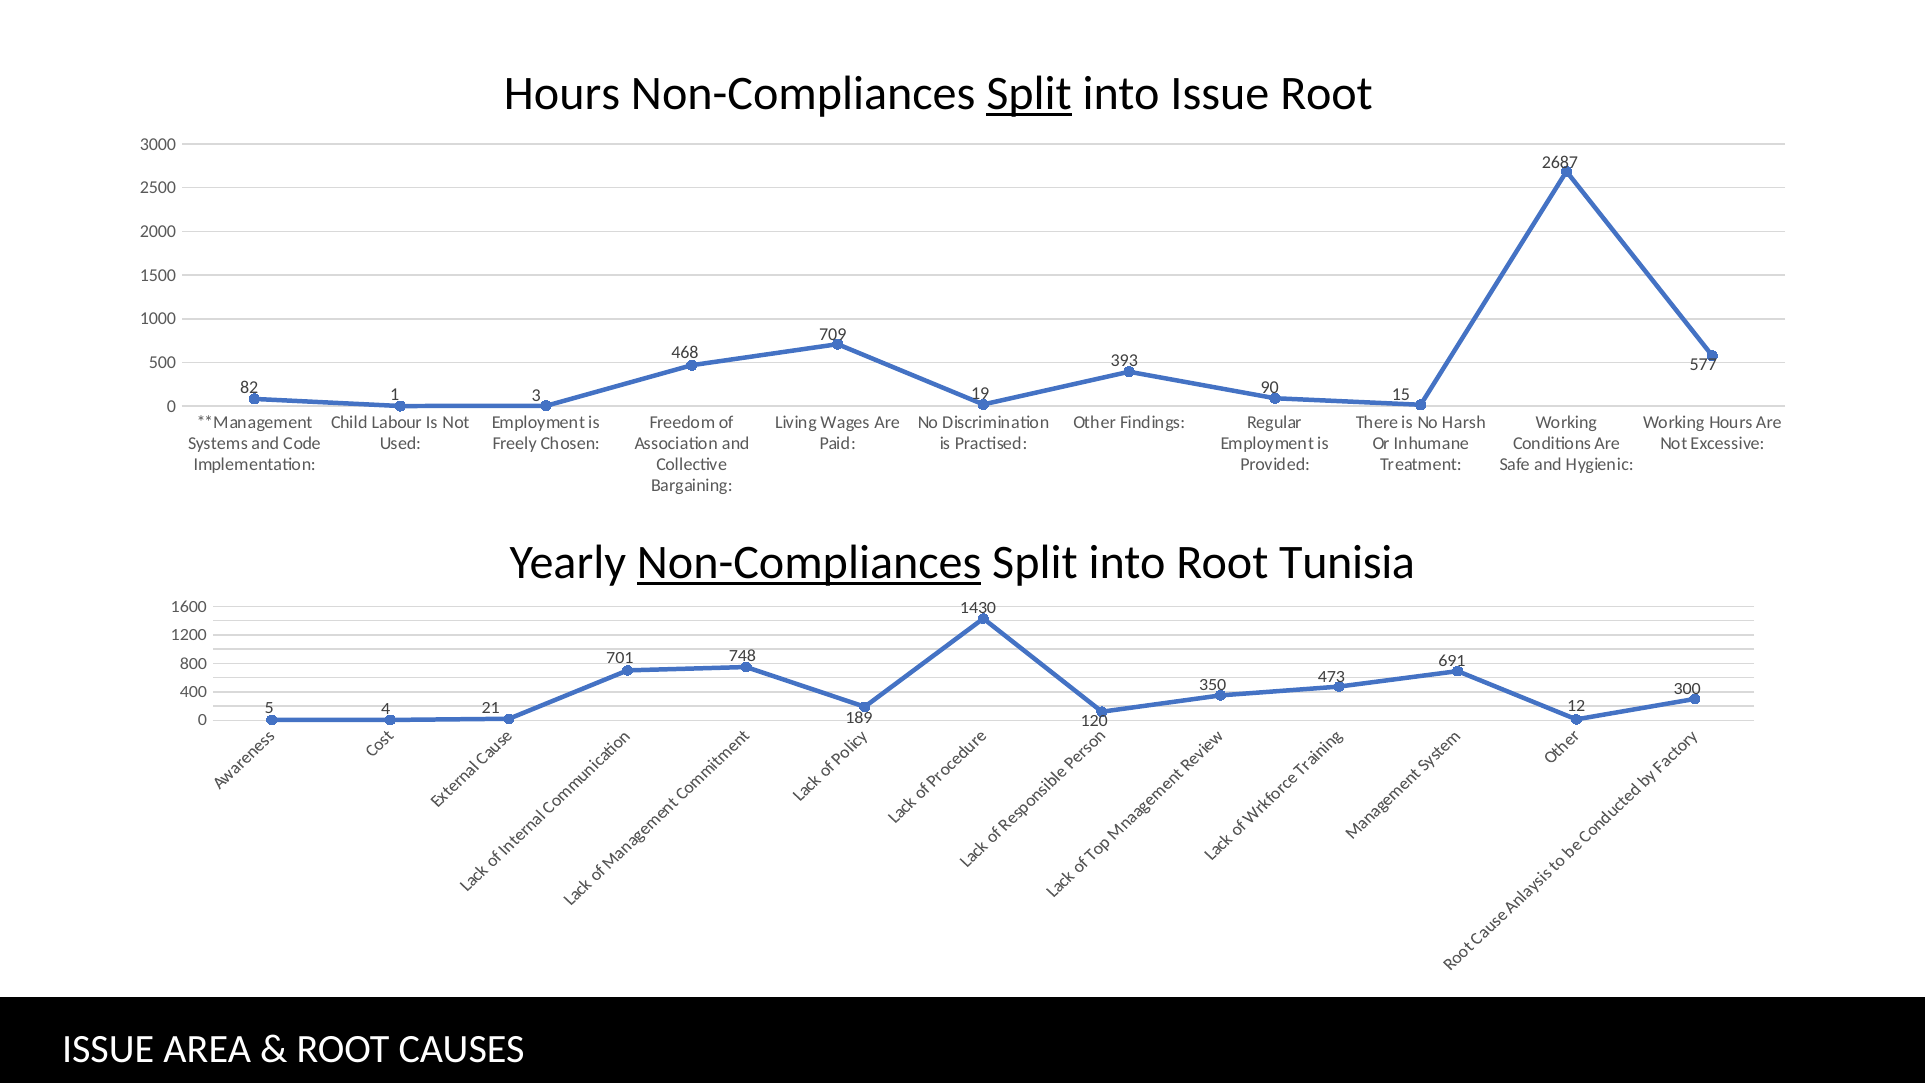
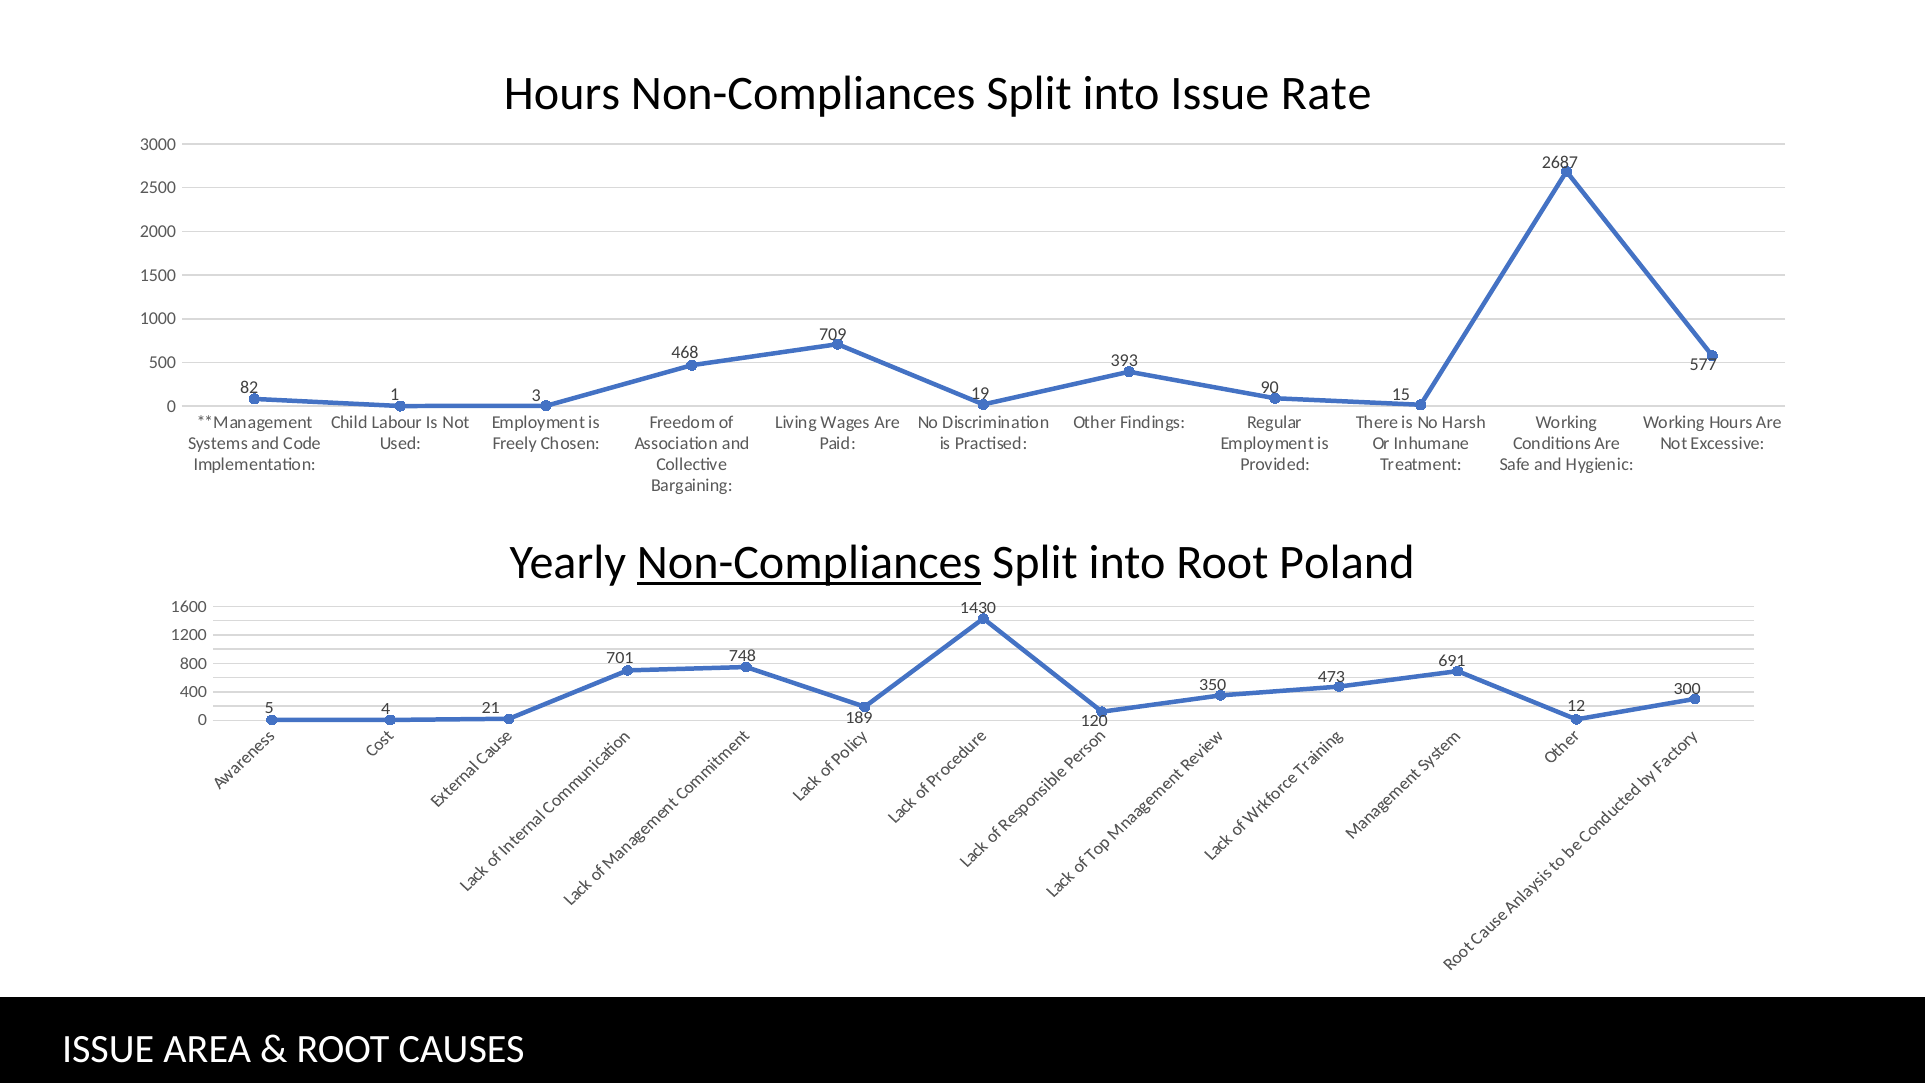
Split at (1029, 94) underline: present -> none
Issue Root: Root -> Rate
Tunisia: Tunisia -> Poland
